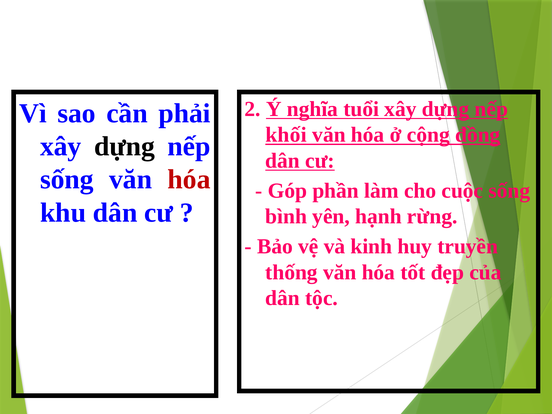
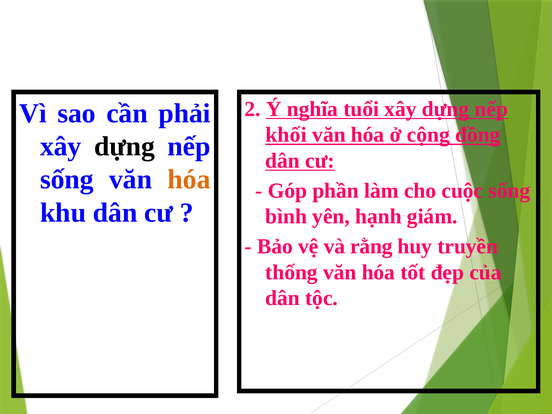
hóa at (189, 179) colour: red -> orange
rừng: rừng -> giám
kinh: kinh -> rằng
